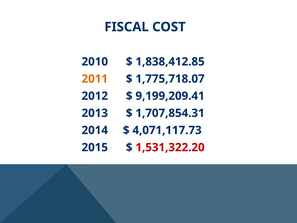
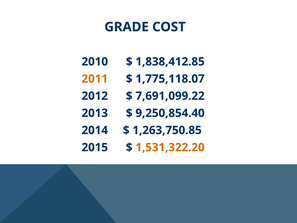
FISCAL: FISCAL -> GRADE
1,775,718.07: 1,775,718.07 -> 1,775,118.07
9,199,209.41: 9,199,209.41 -> 7,691,099.22
1,707,854.31: 1,707,854.31 -> 9,250,854.40
4,071,117.73: 4,071,117.73 -> 1,263,750.85
1,531,322.20 colour: red -> orange
